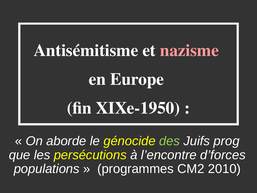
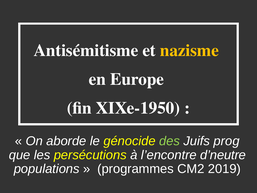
nazisme colour: pink -> yellow
d’forces: d’forces -> d’neutre
2010: 2010 -> 2019
